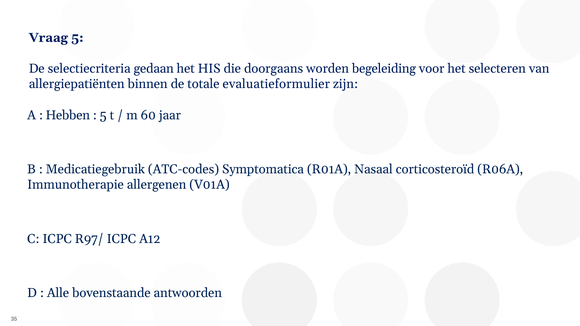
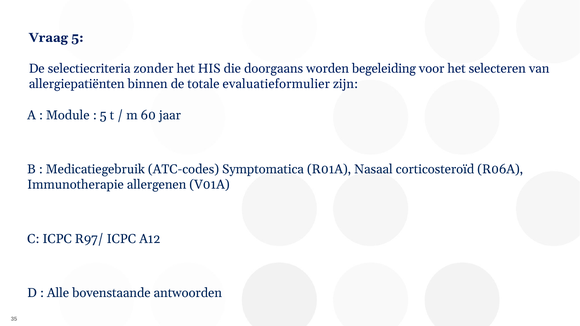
gedaan: gedaan -> zonder
Hebben: Hebben -> Module
